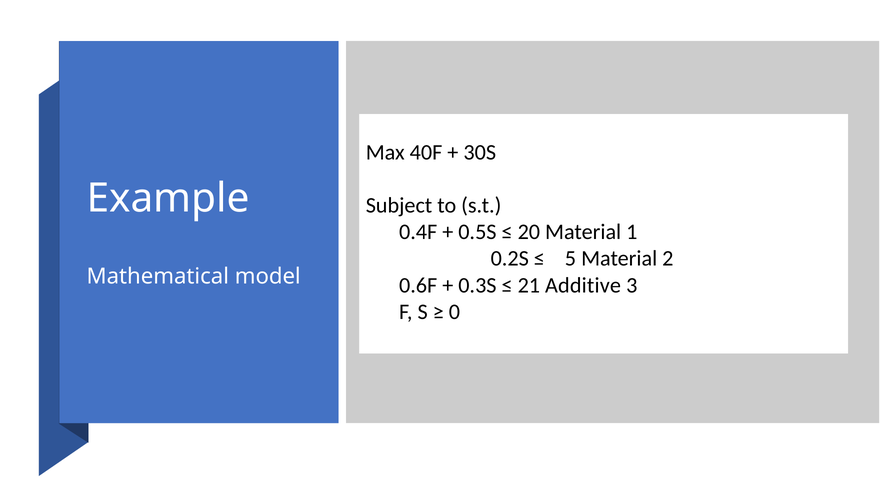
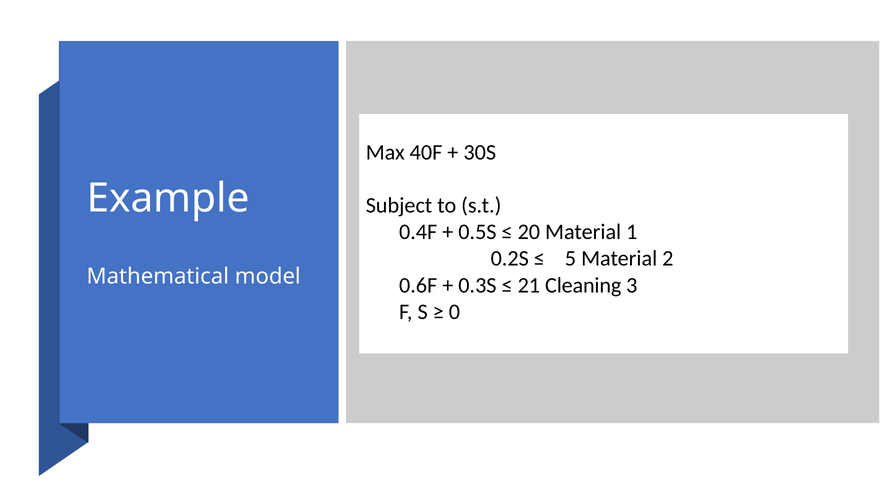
Additive: Additive -> Cleaning
